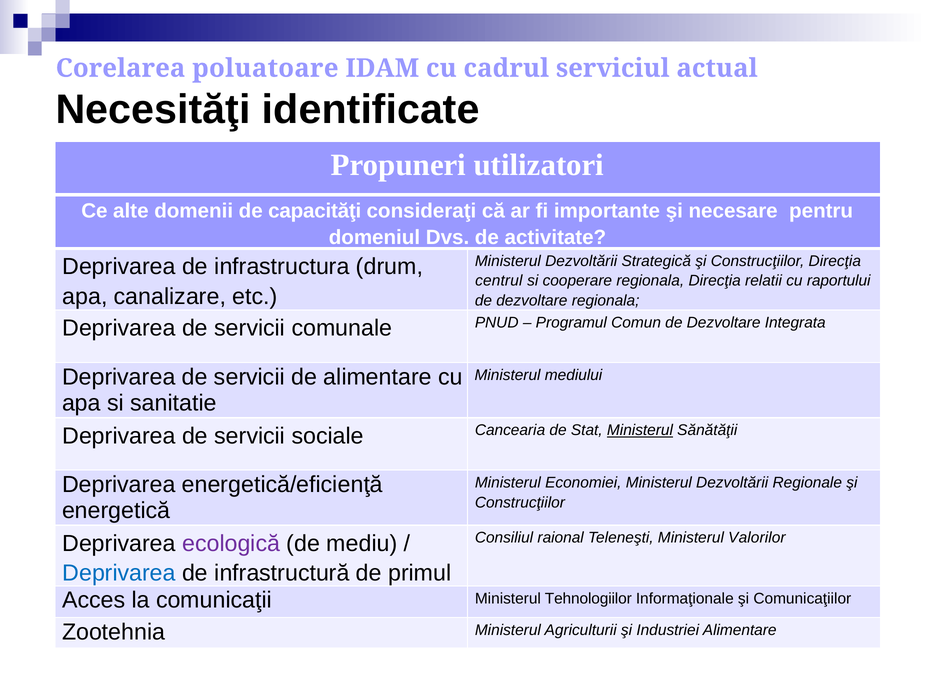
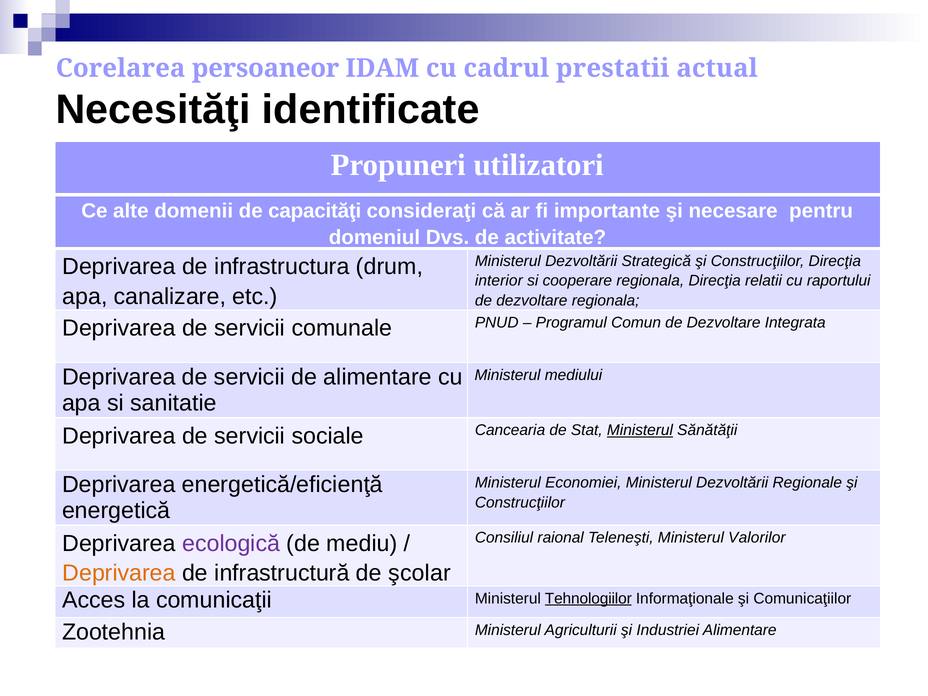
poluatoare: poluatoare -> persoaneor
serviciul: serviciul -> prestatii
centrul: centrul -> interior
Deprivarea at (119, 573) colour: blue -> orange
primul: primul -> şcolar
Tehnologiilor underline: none -> present
